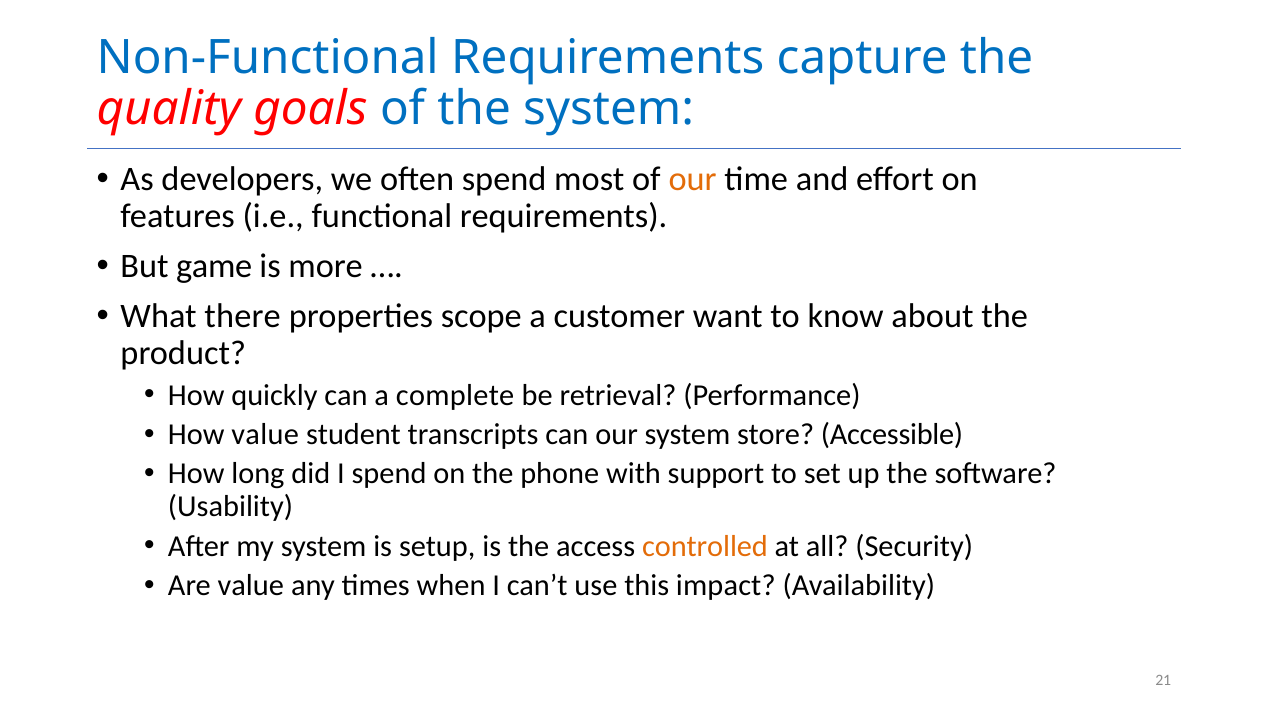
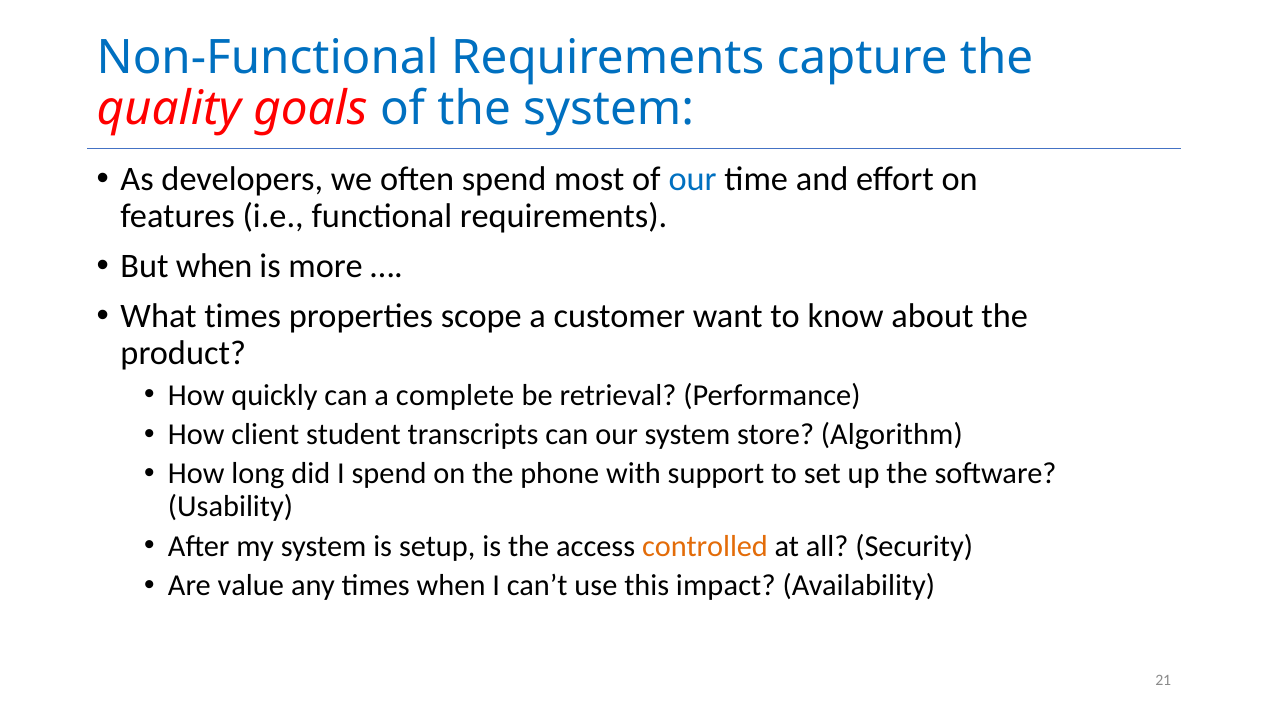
our at (693, 179) colour: orange -> blue
But game: game -> when
What there: there -> times
How value: value -> client
Accessible: Accessible -> Algorithm
